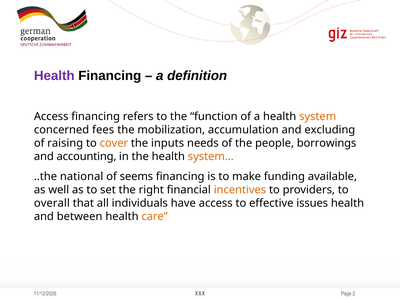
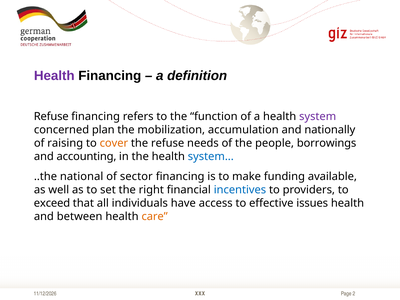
Access at (51, 117): Access -> Refuse
system at (318, 117) colour: orange -> purple
fees: fees -> plan
excluding: excluding -> nationally
the inputs: inputs -> refuse
system at (211, 157) colour: orange -> blue
seems: seems -> sector
incentives colour: orange -> blue
overall: overall -> exceed
